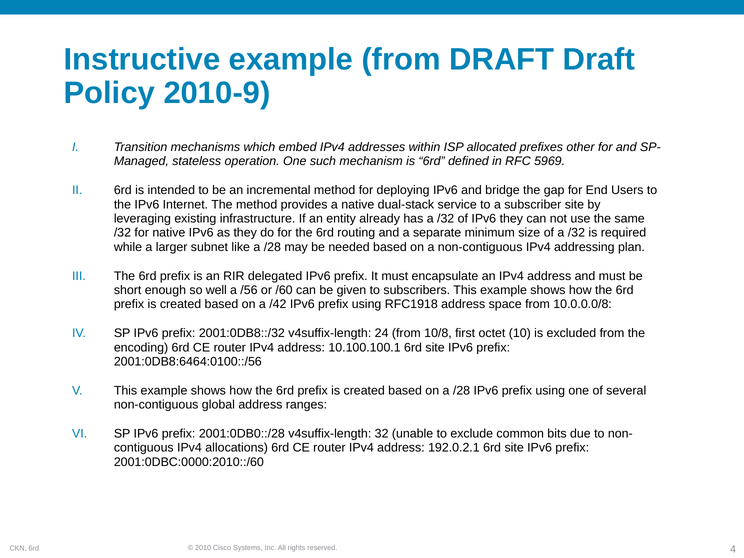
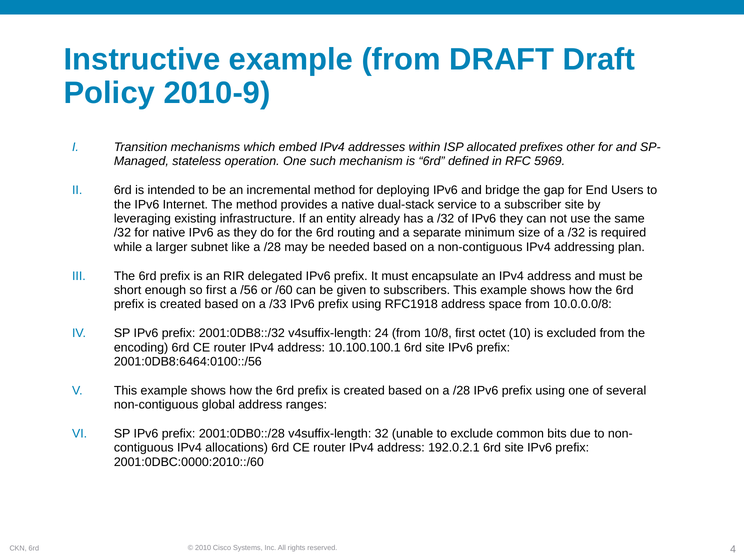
so well: well -> first
/42: /42 -> /33
